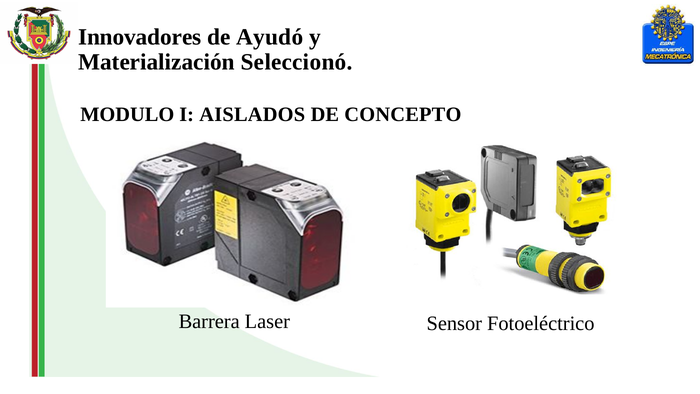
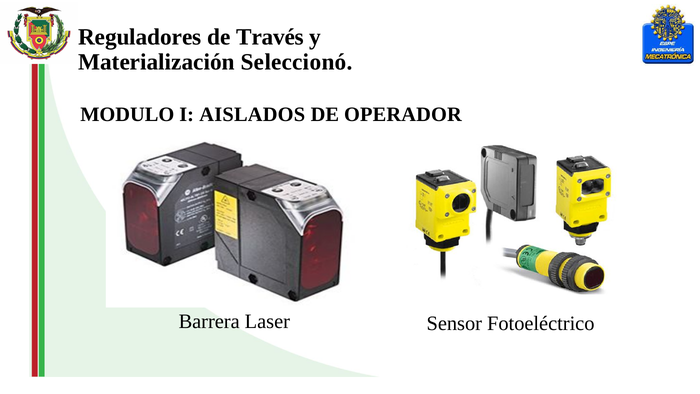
Innovadores: Innovadores -> Reguladores
Ayudó: Ayudó -> Través
CONCEPTO: CONCEPTO -> OPERADOR
